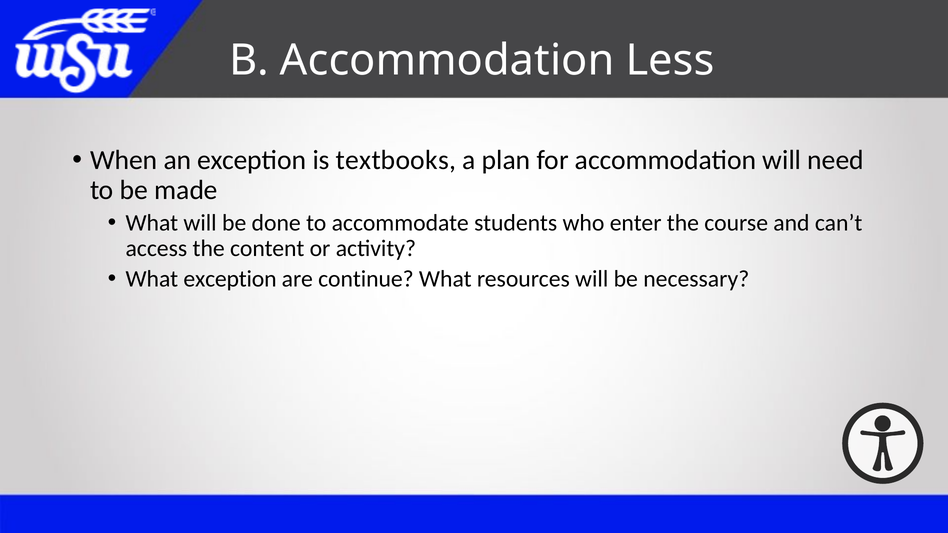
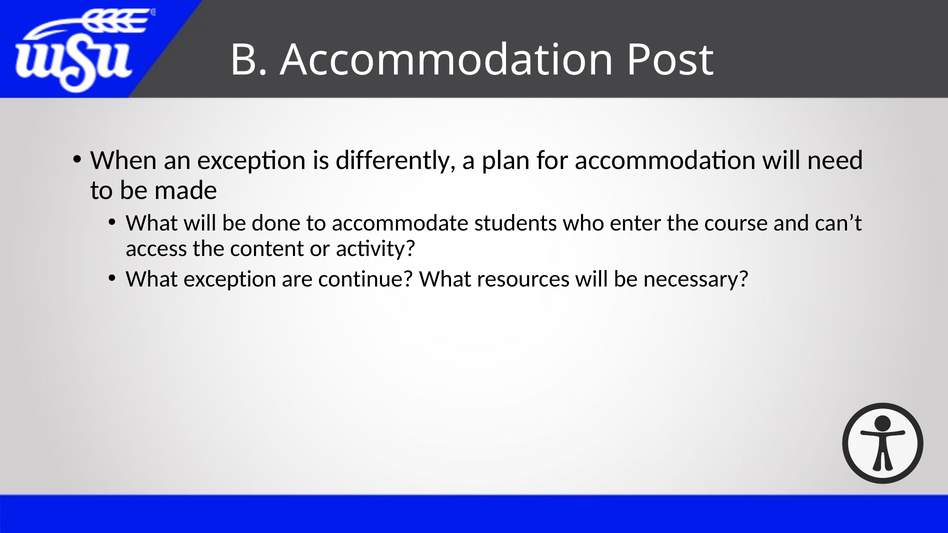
Less: Less -> Post
textbooks: textbooks -> differently
